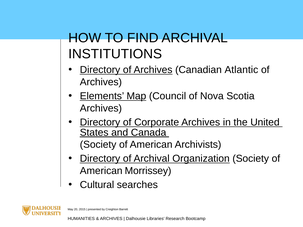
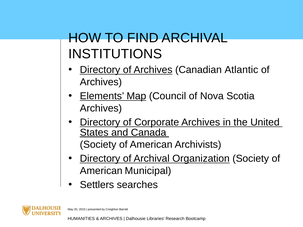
Morrissey: Morrissey -> Municipal
Cultural: Cultural -> Settlers
